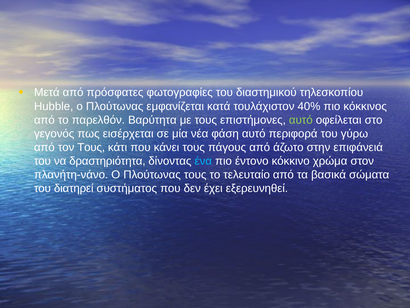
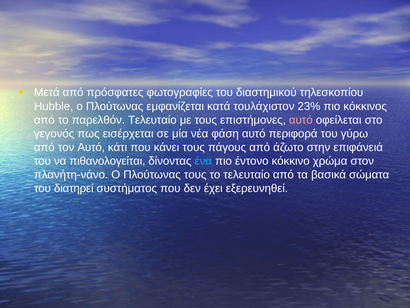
40%: 40% -> 23%
παρελθόν Βαρύτητα: Βαρύτητα -> Τελευταίο
αυτό at (301, 120) colour: light green -> pink
τον Τους: Τους -> Αυτό
δραστηριότητα: δραστηριότητα -> πιθανολογείται
